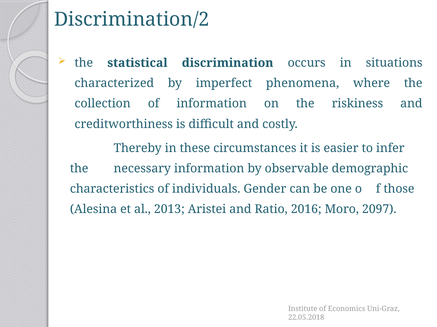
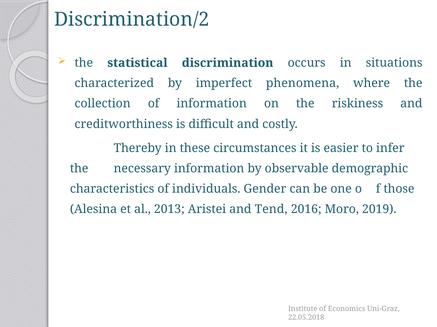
Ratio: Ratio -> Tend
2097: 2097 -> 2019
